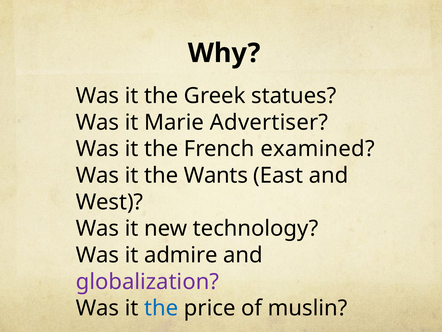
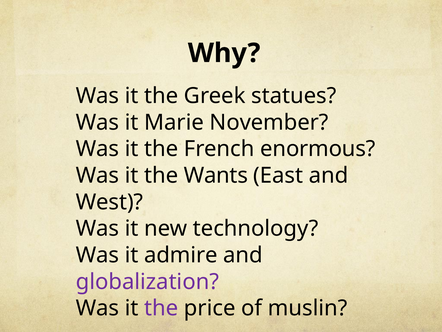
Advertiser: Advertiser -> November
examined: examined -> enormous
the at (161, 308) colour: blue -> purple
